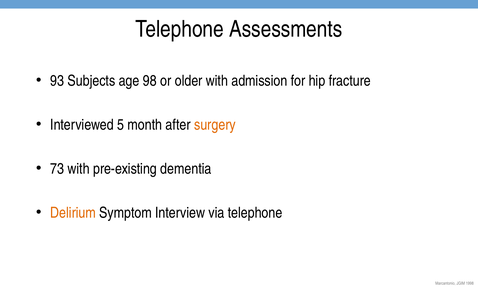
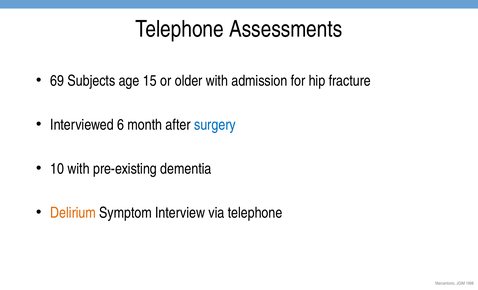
93: 93 -> 69
98: 98 -> 15
5: 5 -> 6
surgery colour: orange -> blue
73: 73 -> 10
